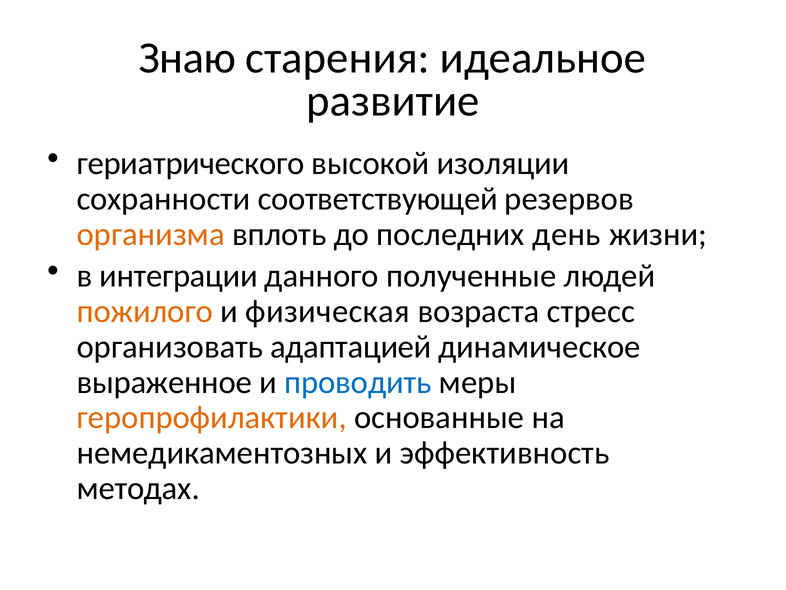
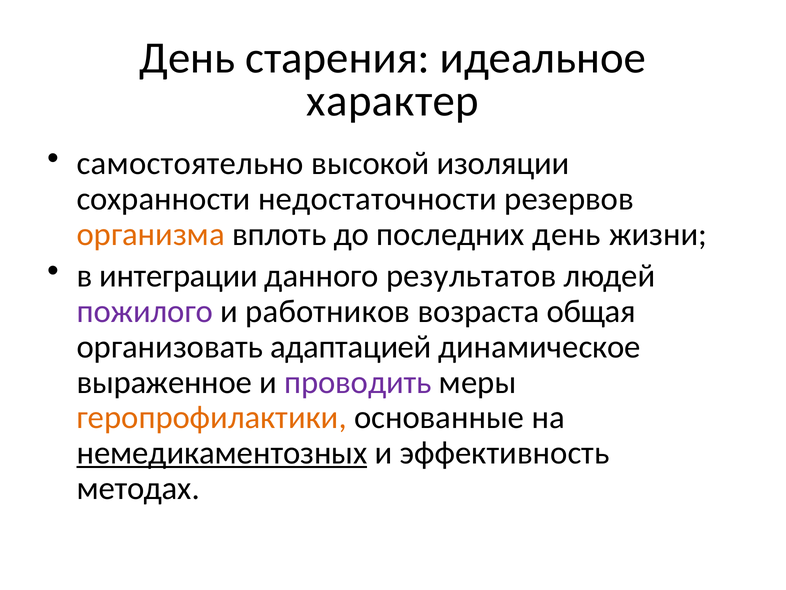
Знаю at (187, 58): Знаю -> День
развитие: развитие -> характер
гериатрического: гериатрического -> самостоятельно
соответствующей: соответствующей -> недостаточности
полученные: полученные -> результатов
пожилого colour: orange -> purple
физическая: физическая -> работников
стресс: стресс -> общая
проводить colour: blue -> purple
немедикаментозных underline: none -> present
